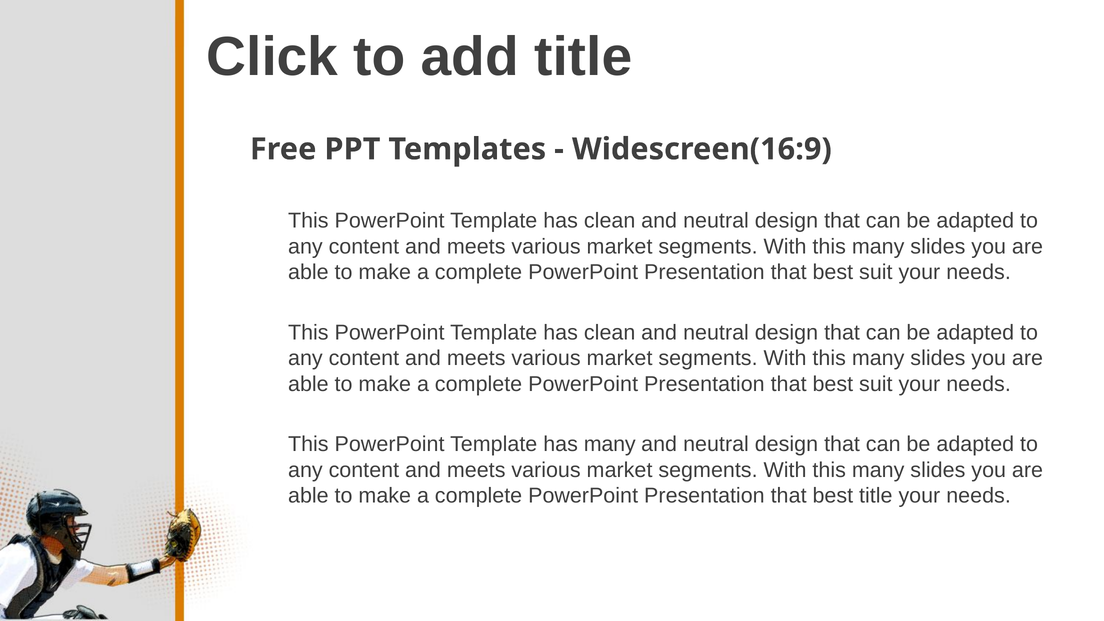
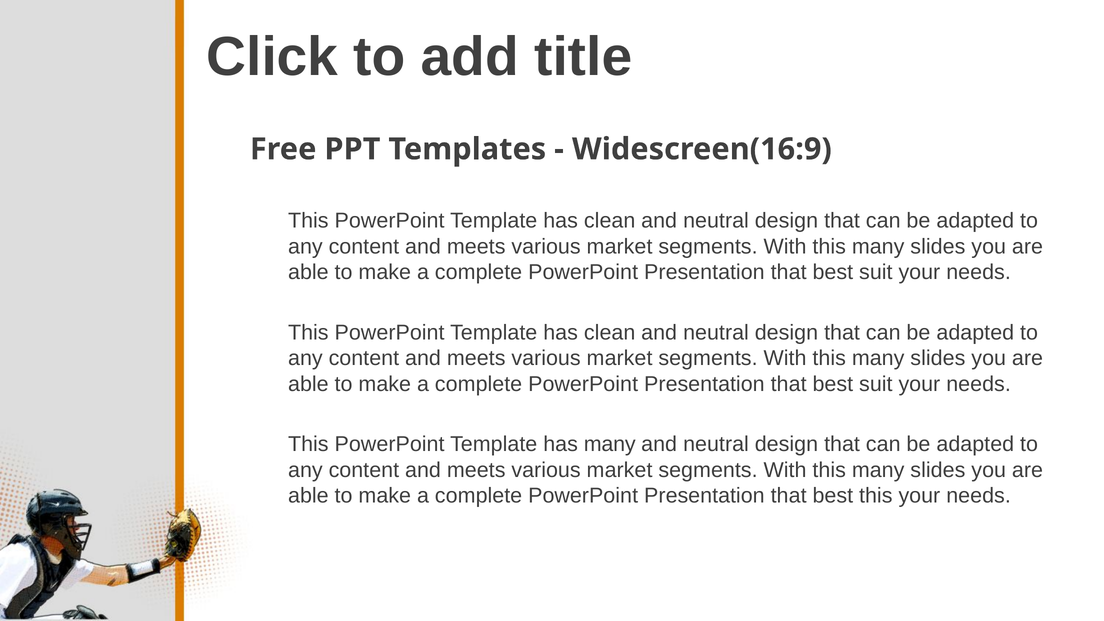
best title: title -> this
